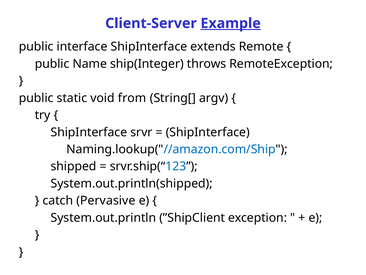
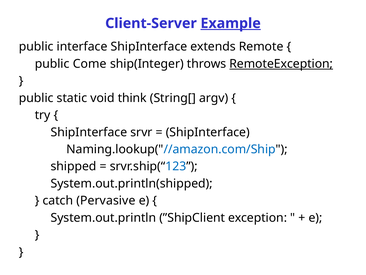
Name: Name -> Come
RemoteException underline: none -> present
from: from -> think
